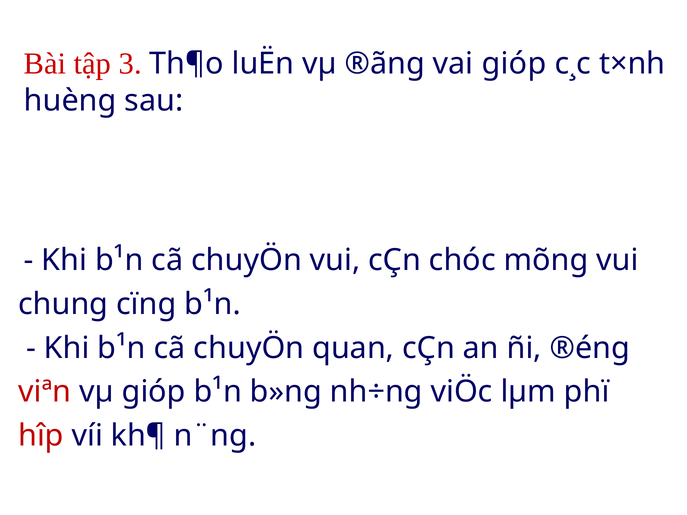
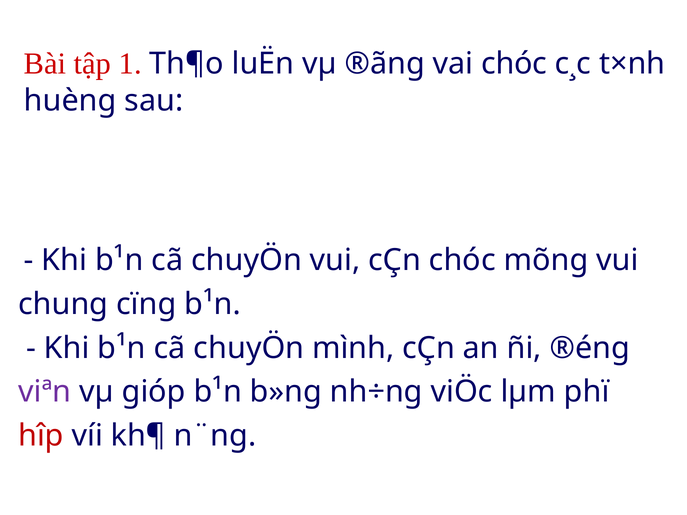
3: 3 -> 1
vai gióp: gióp -> chóc
quan: quan -> mình
viªn colour: red -> purple
